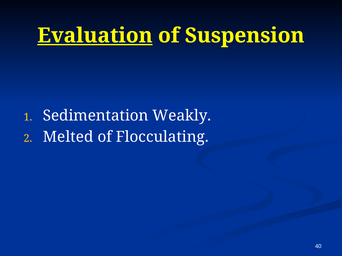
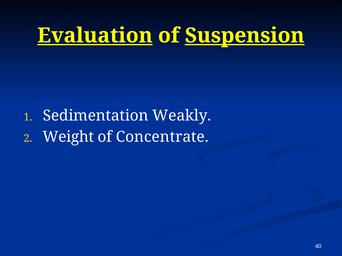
Suspension underline: none -> present
Melted: Melted -> Weight
Flocculating: Flocculating -> Concentrate
